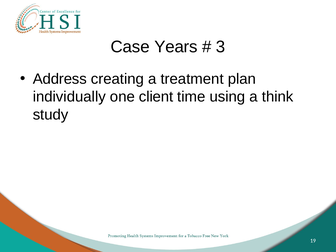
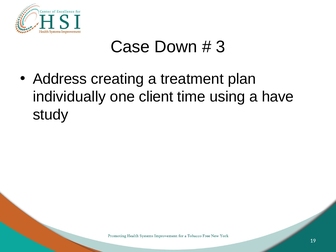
Years: Years -> Down
think: think -> have
